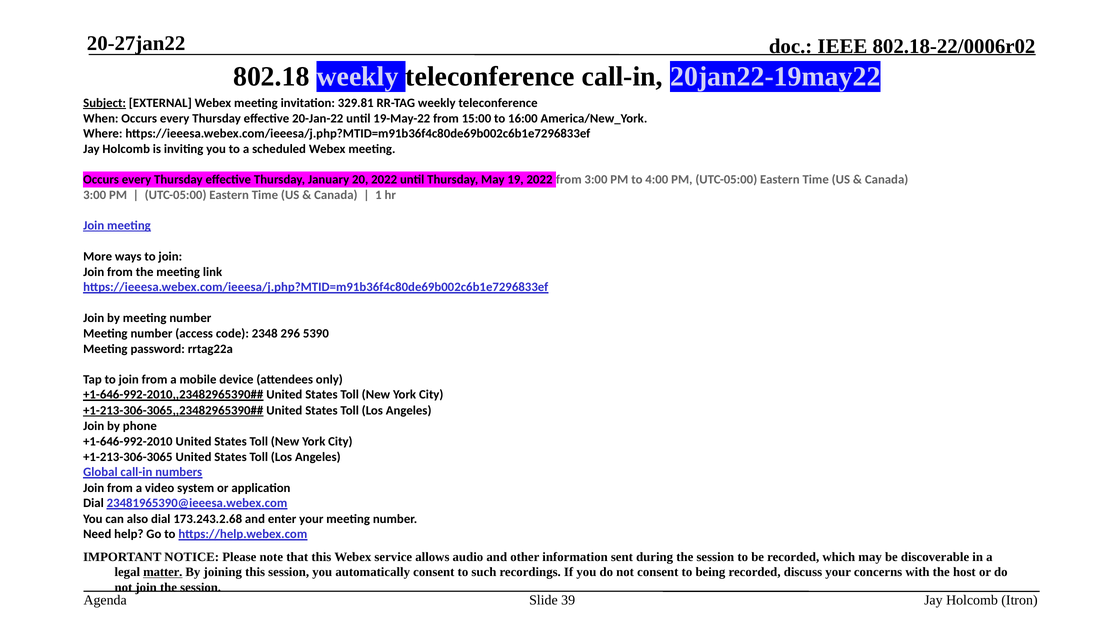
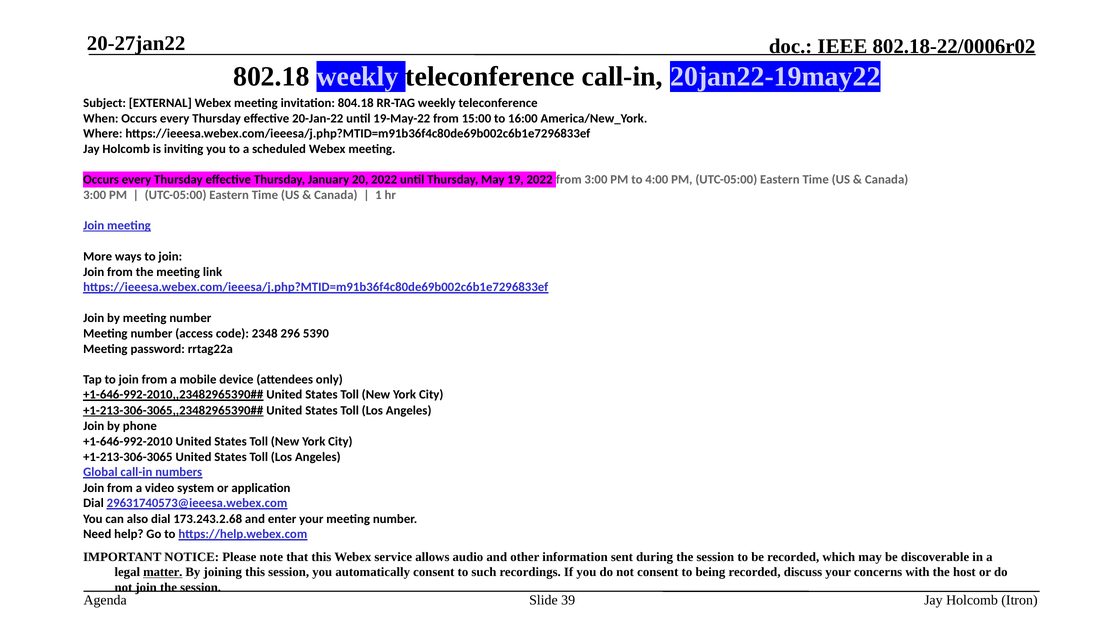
Subject underline: present -> none
329.81: 329.81 -> 804.18
23481965390@ieeesa.webex.com: 23481965390@ieeesa.webex.com -> 29631740573@ieeesa.webex.com
